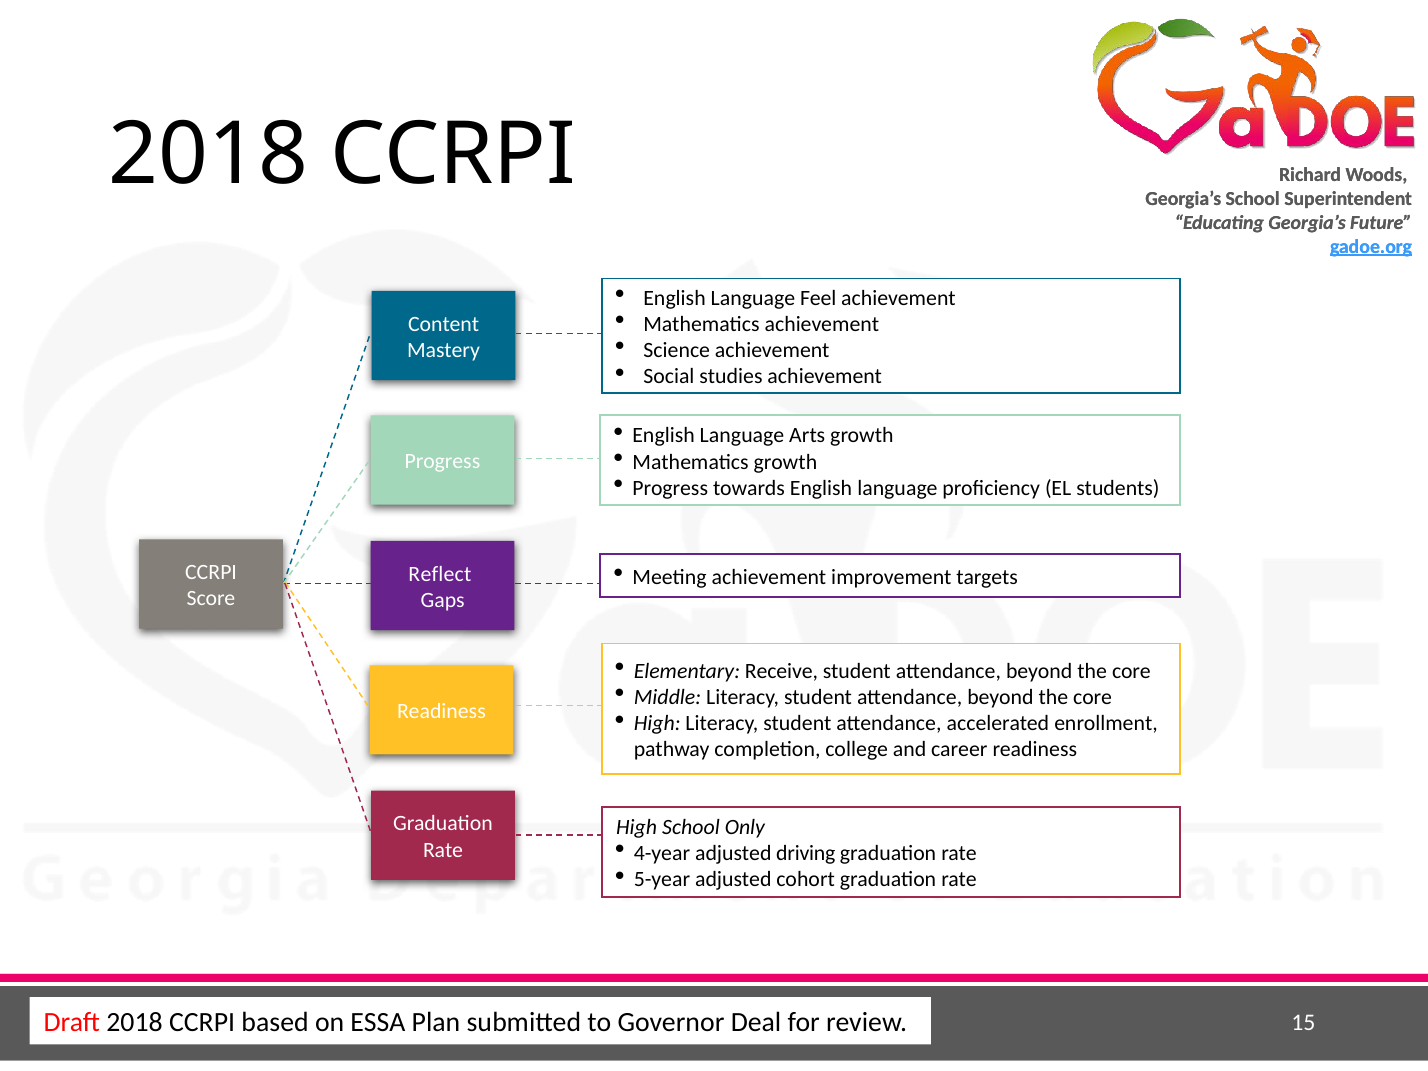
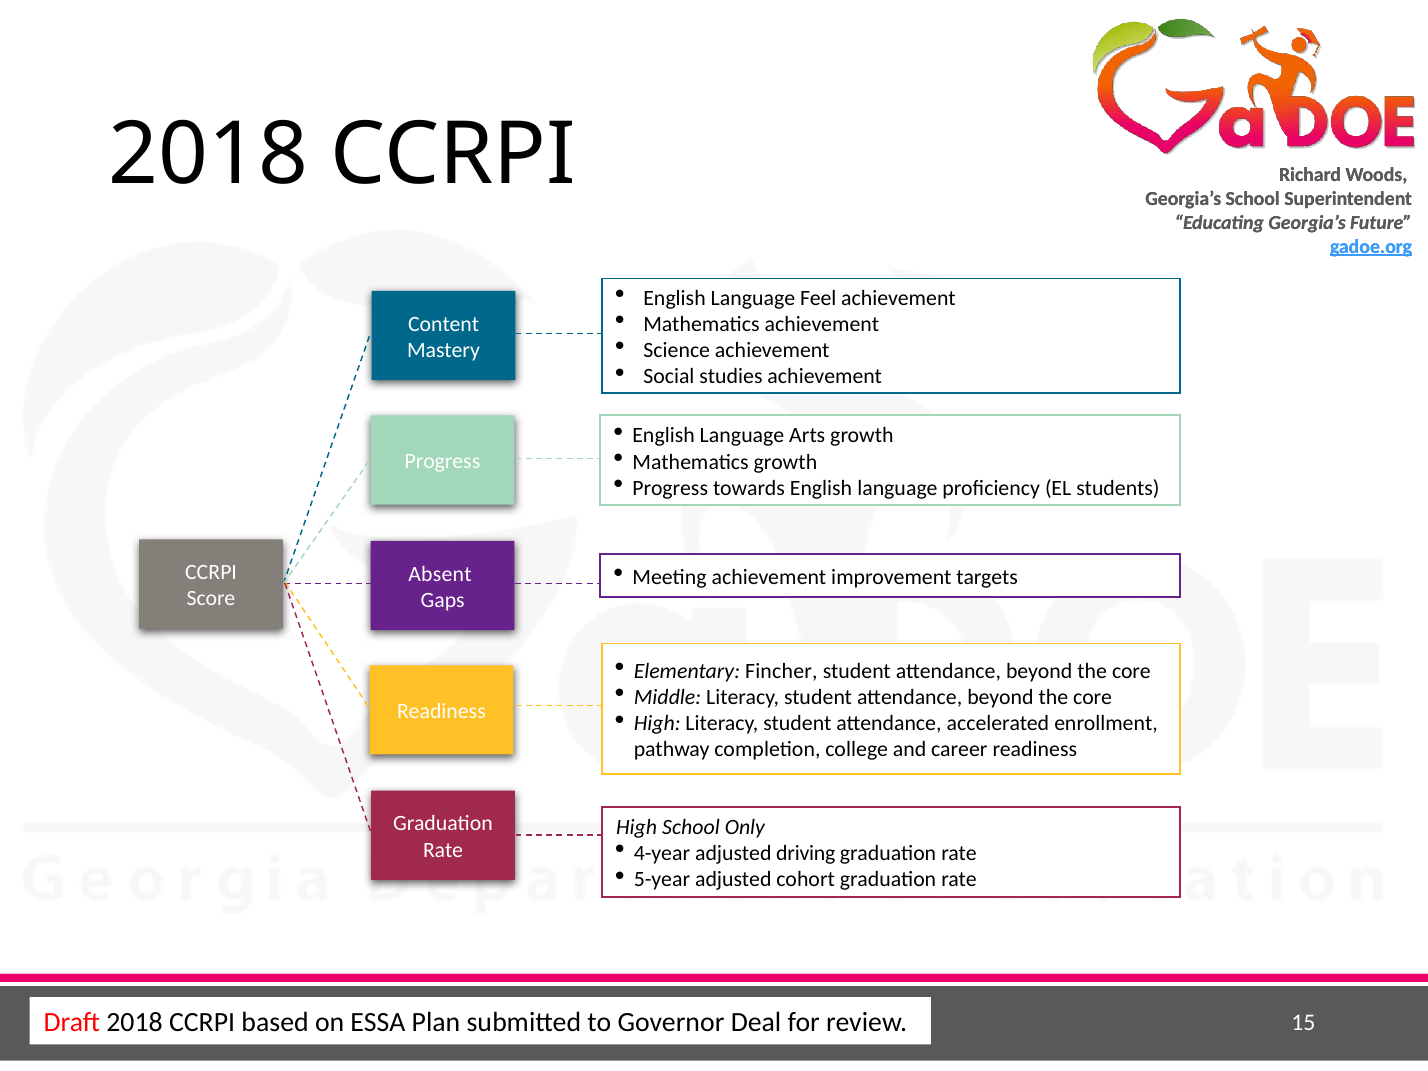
Reflect: Reflect -> Absent
Receive: Receive -> Fincher
